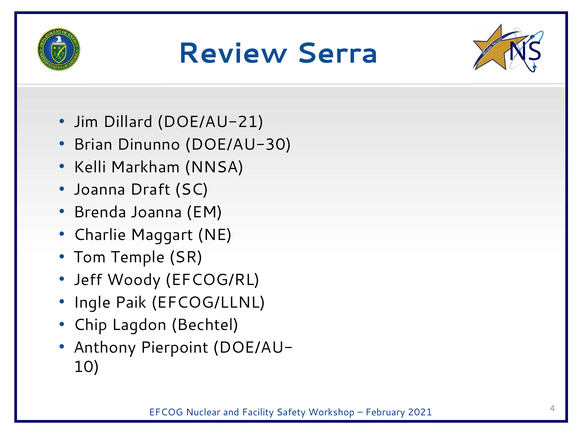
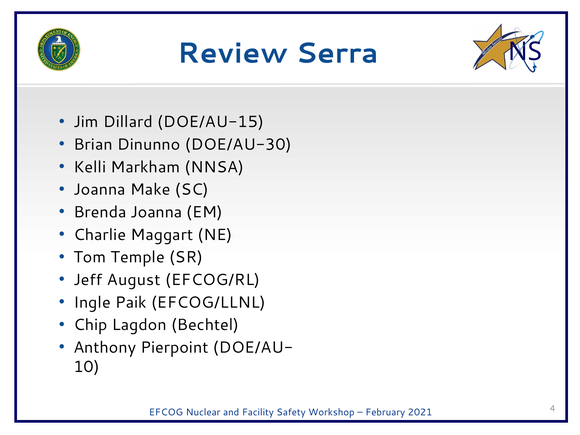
DOE/AU-21: DOE/AU-21 -> DOE/AU-15
Draft: Draft -> Make
Woody: Woody -> August
